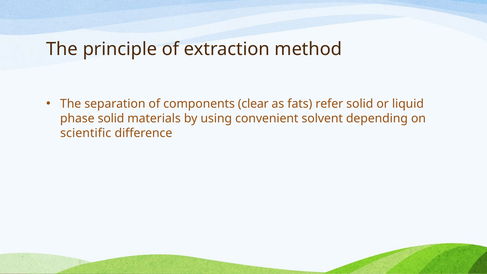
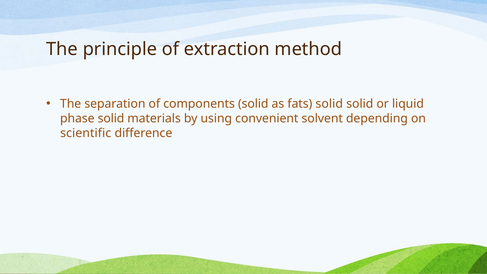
components clear: clear -> solid
fats refer: refer -> solid
